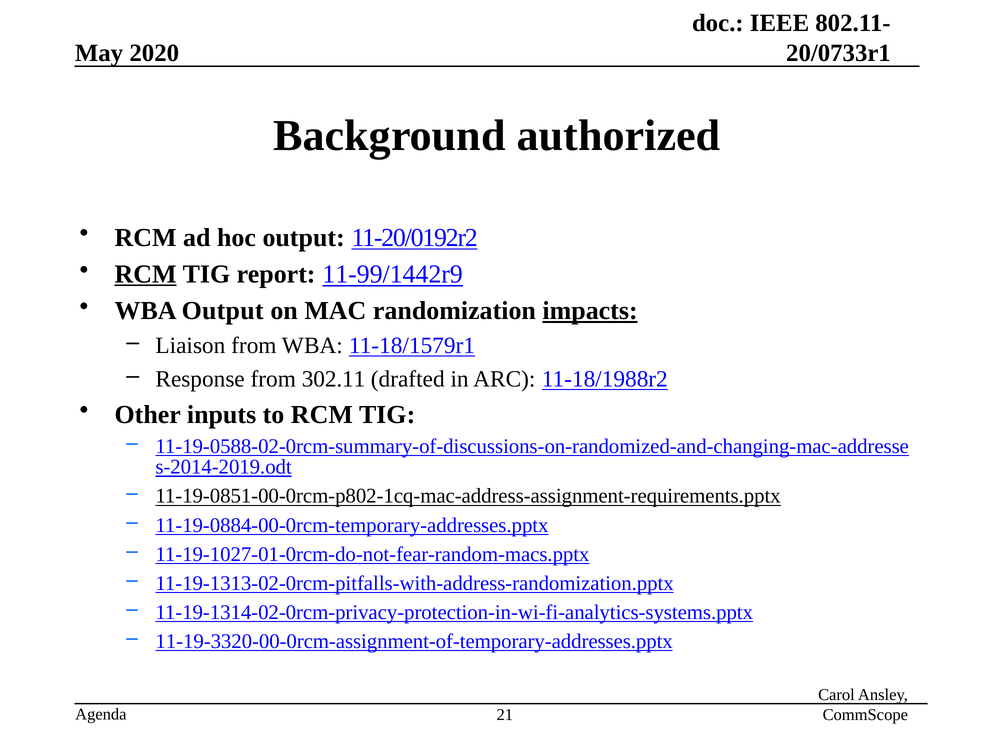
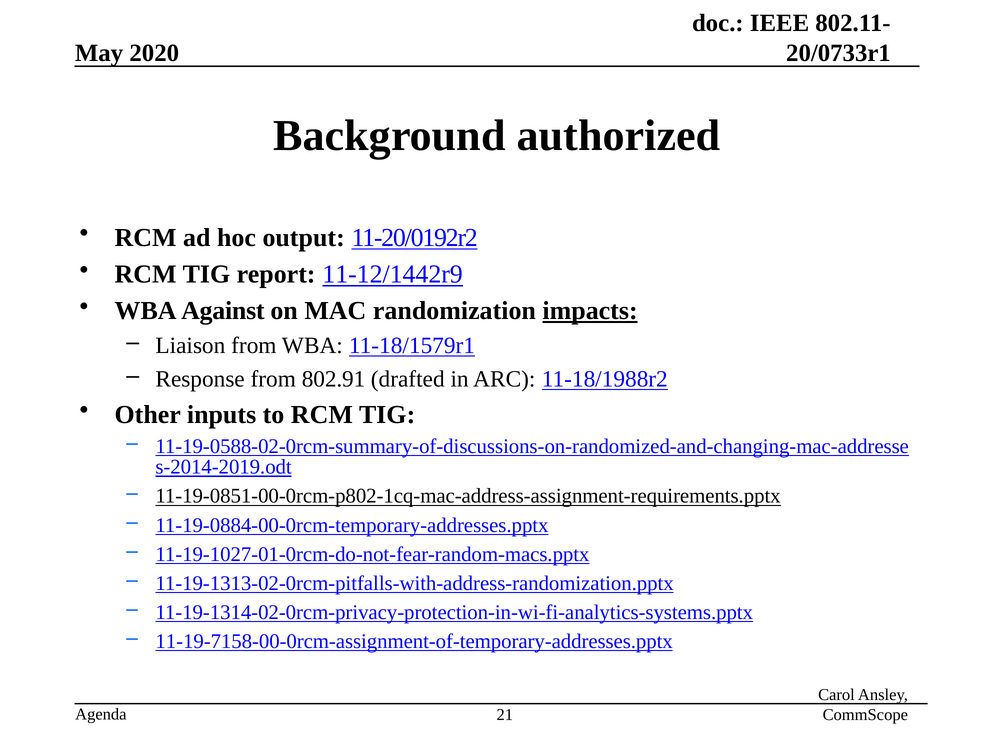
RCM at (146, 274) underline: present -> none
11-99/1442r9: 11-99/1442r9 -> 11-12/1442r9
WBA Output: Output -> Against
302.11: 302.11 -> 802.91
11-19-3320-00-0rcm-assignment-of-temporary-addresses.pptx: 11-19-3320-00-0rcm-assignment-of-temporary-addresses.pptx -> 11-19-7158-00-0rcm-assignment-of-temporary-addresses.pptx
